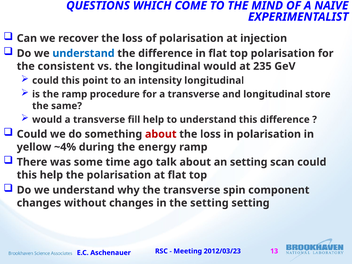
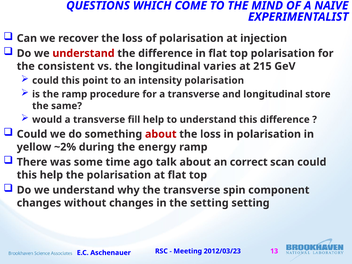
understand at (83, 53) colour: blue -> red
longitudinal would: would -> varies
235: 235 -> 215
intensity longitudinal: longitudinal -> polarisation
~4%: ~4% -> ~2%
an setting: setting -> correct
